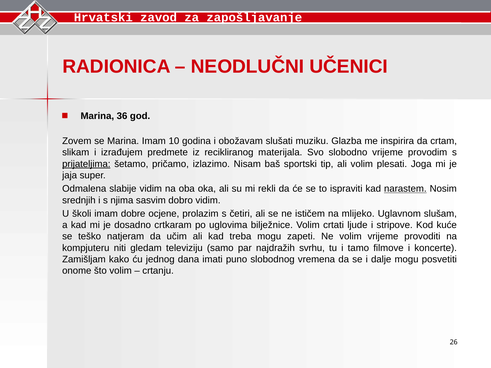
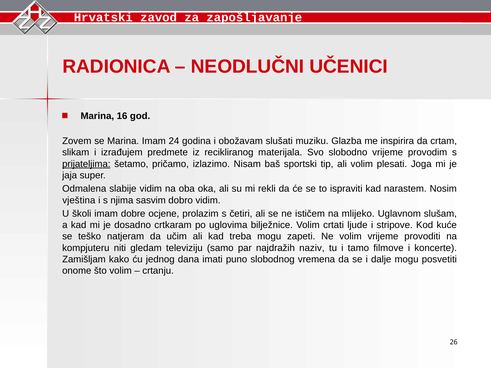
36: 36 -> 16
10: 10 -> 24
narastem underline: present -> none
srednjih: srednjih -> vještina
svrhu: svrhu -> naziv
